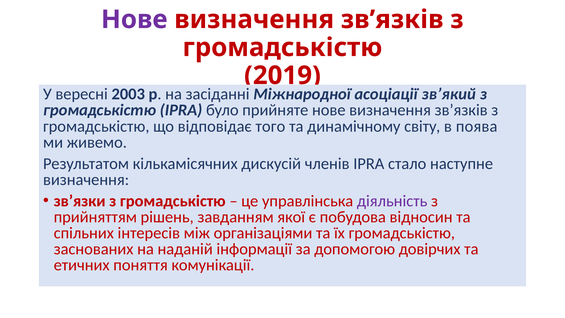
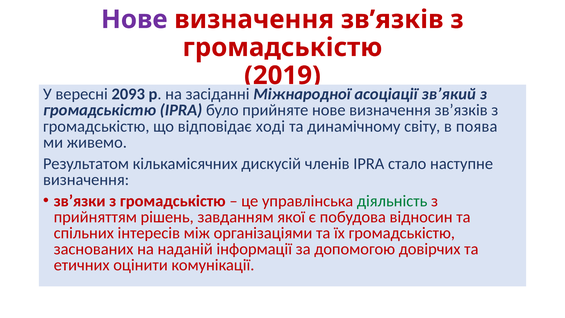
2003: 2003 -> 2093
того: того -> ході
діяльність colour: purple -> green
поняття: поняття -> оцінити
